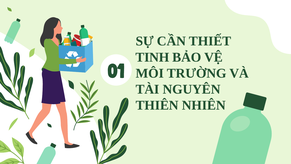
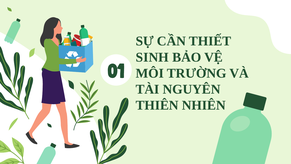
TINH: TINH -> SINH
